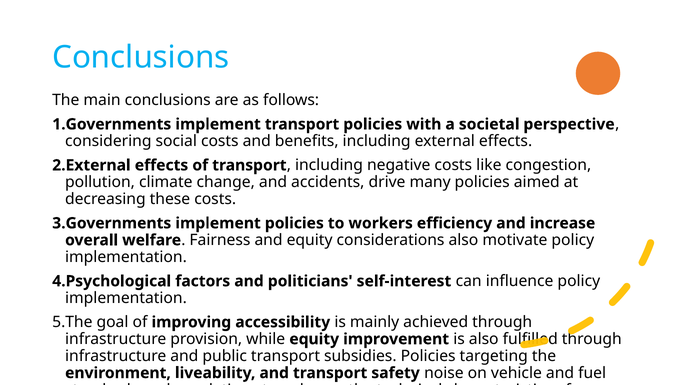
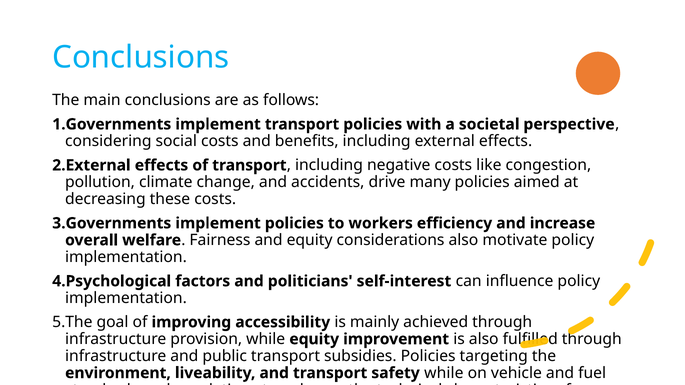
noise at (444, 373): noise -> while
